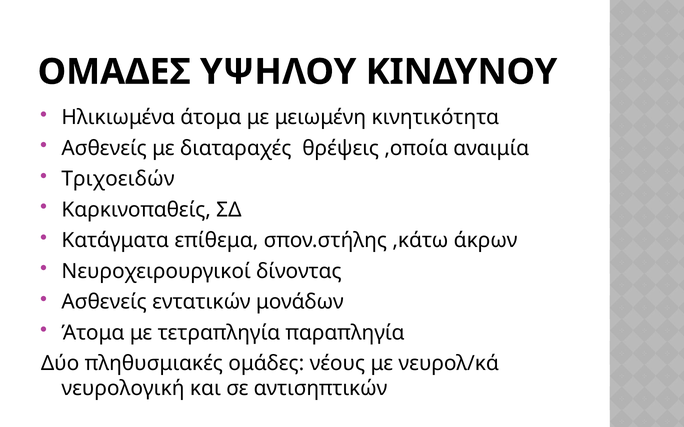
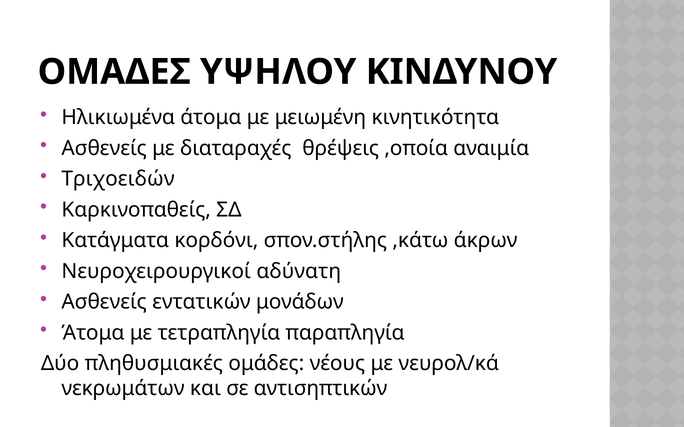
επίθεμα: επίθεμα -> κορδόνι
δίνοντας: δίνοντας -> αδύνατη
νευρολογική: νευρολογική -> νεκρωμάτων
